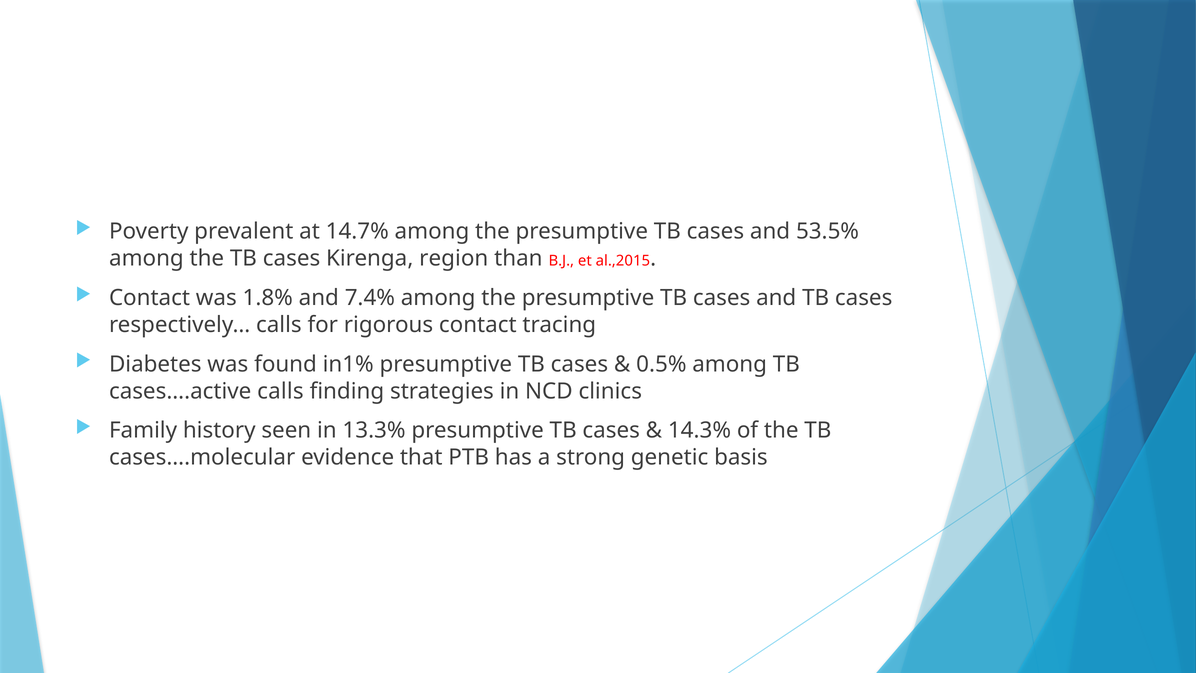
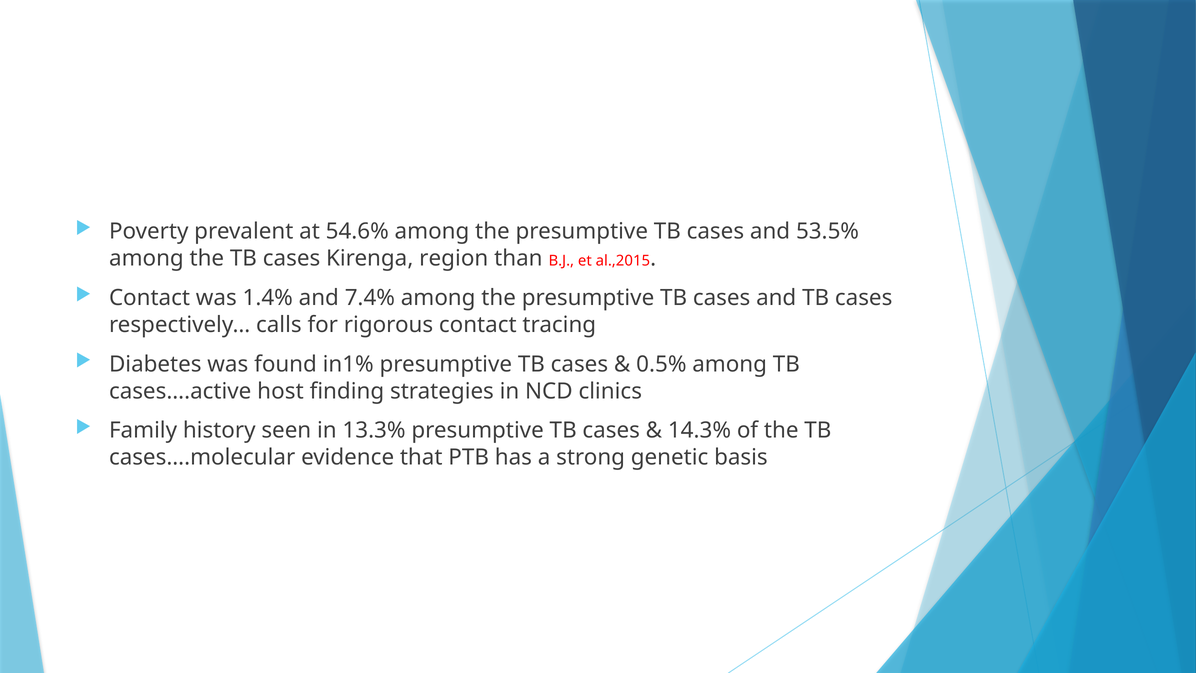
14.7%: 14.7% -> 54.6%
1.8%: 1.8% -> 1.4%
cases….active calls: calls -> host
